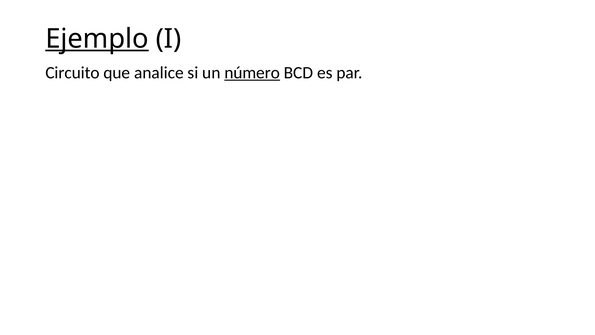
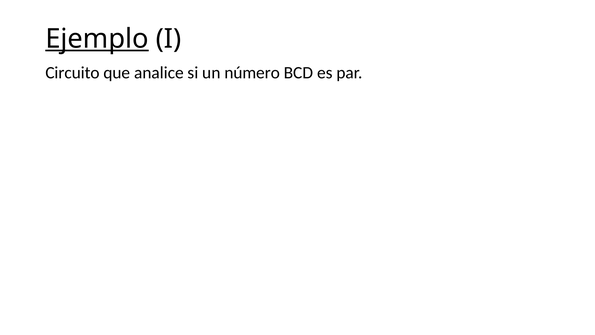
número underline: present -> none
